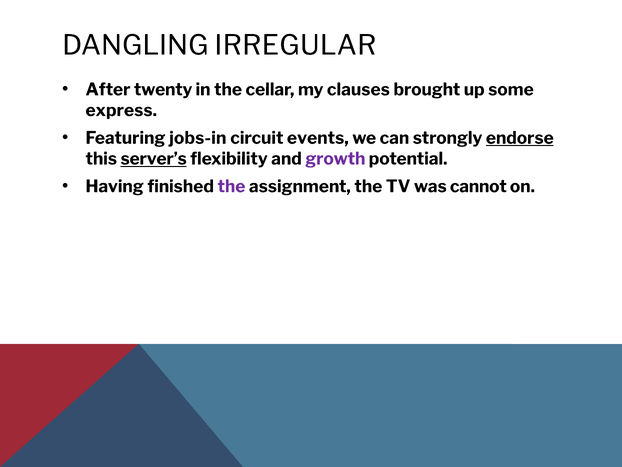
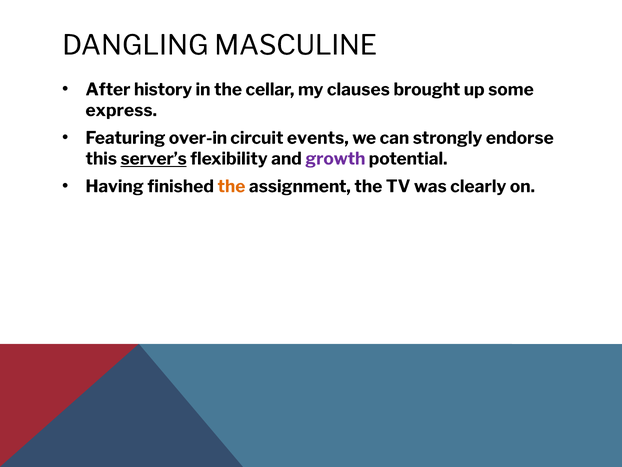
IRREGULAR: IRREGULAR -> MASCULINE
twenty: twenty -> history
jobs-in: jobs-in -> over-in
endorse underline: present -> none
the at (231, 186) colour: purple -> orange
cannot: cannot -> clearly
